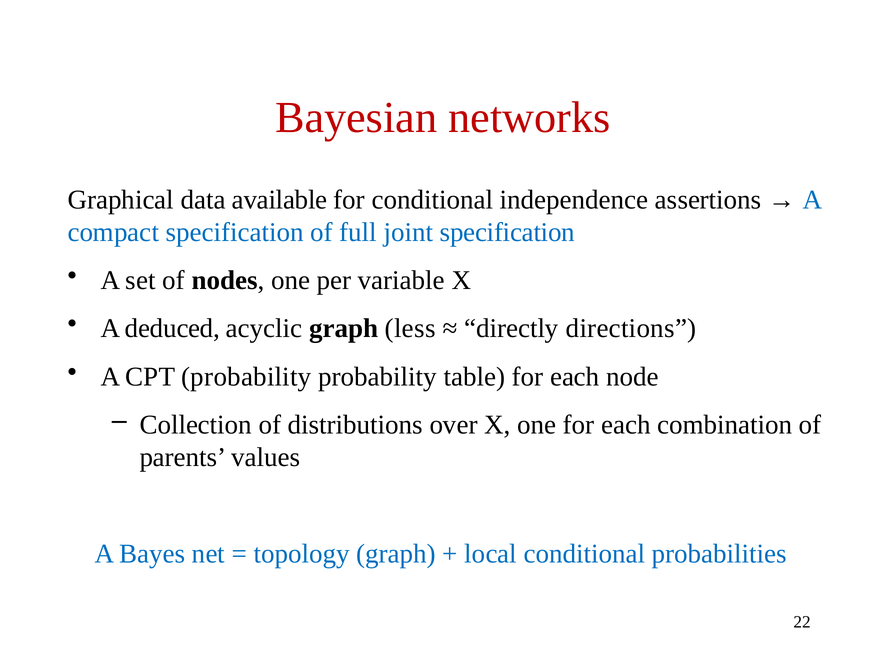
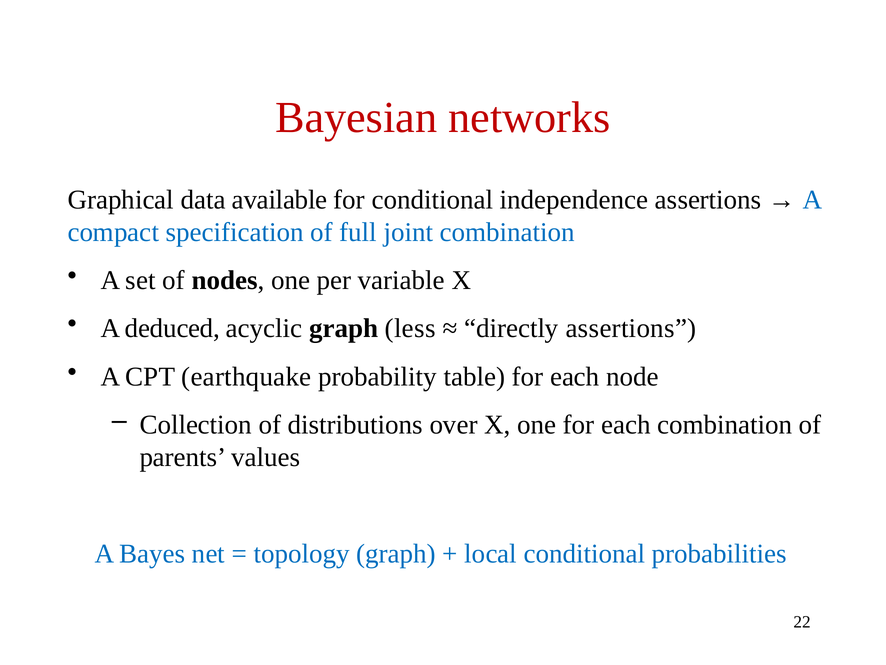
joint specification: specification -> combination
directly directions: directions -> assertions
CPT probability: probability -> earthquake
